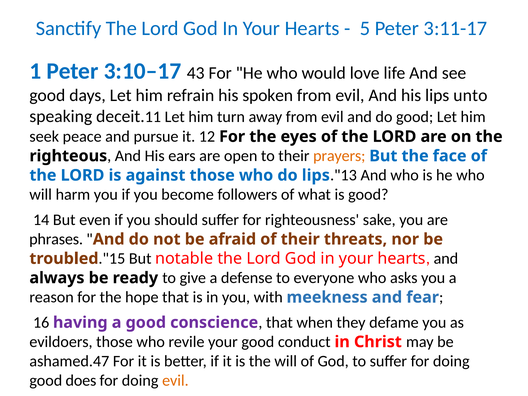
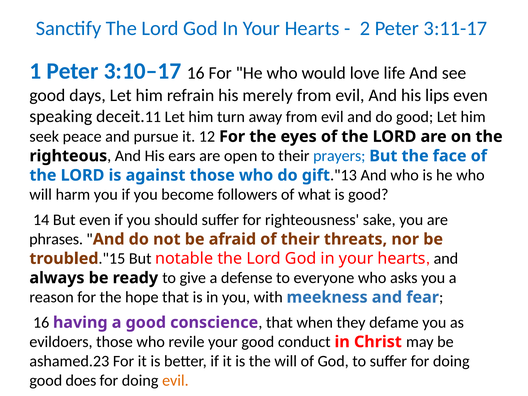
5: 5 -> 2
3:10–17 43: 43 -> 16
spoken: spoken -> merely
lips unto: unto -> even
prayers colour: orange -> blue
do lips: lips -> gift
ashamed.47: ashamed.47 -> ashamed.23
